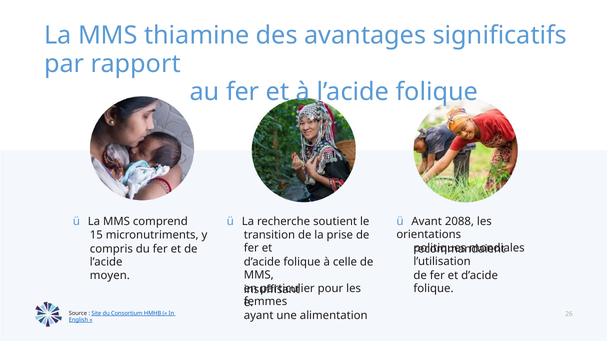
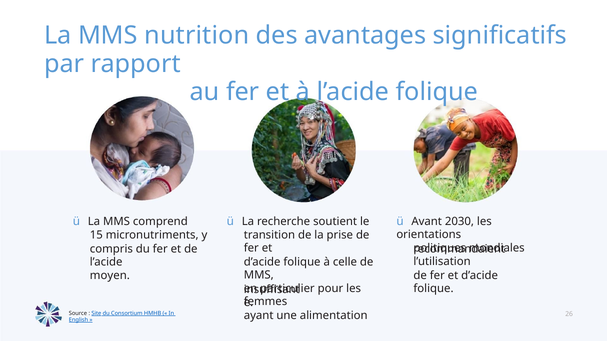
thiamine: thiamine -> nutrition
2088: 2088 -> 2030
